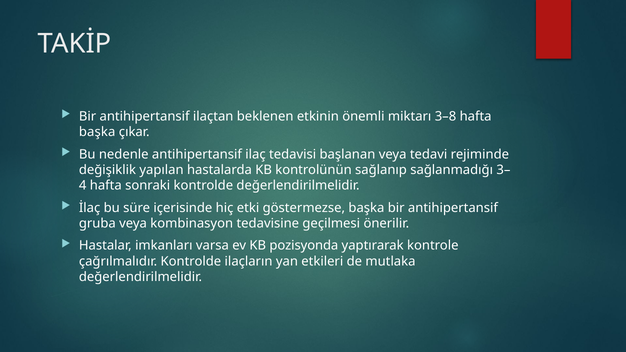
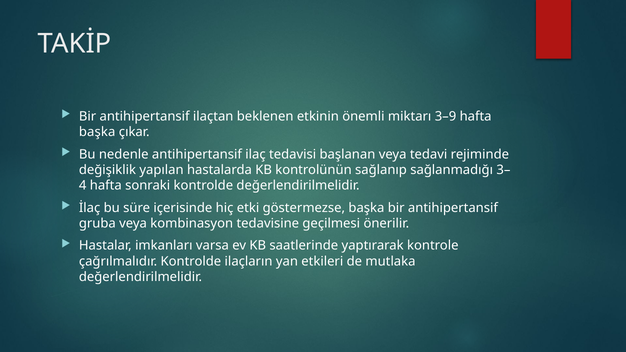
3–8: 3–8 -> 3–9
pozisyonda: pozisyonda -> saatlerinde
